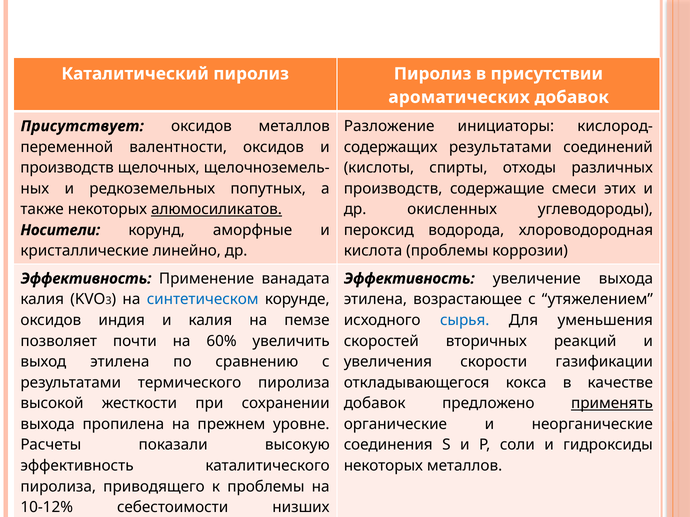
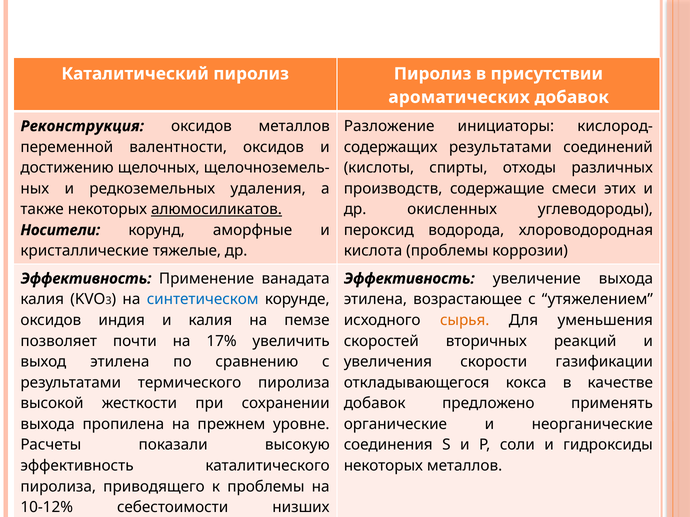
Присутствует: Присутствует -> Реконструкция
производств at (67, 168): производств -> достижению
попутных: попутных -> удаления
линейно: линейно -> тяжелые
сырья colour: blue -> orange
60%: 60% -> 17%
применять underline: present -> none
